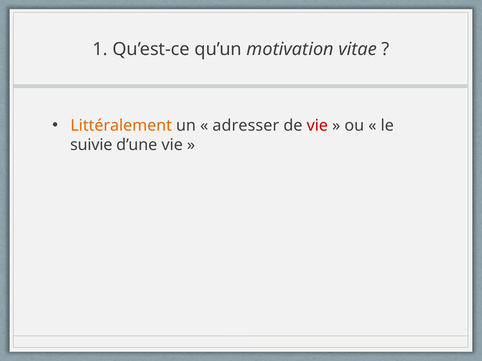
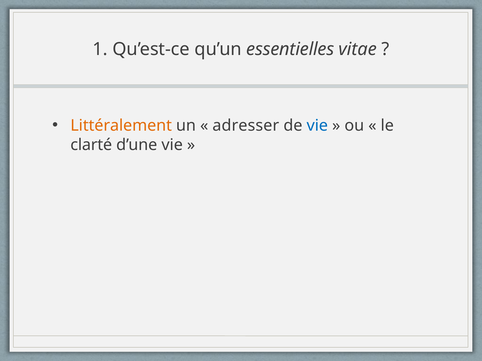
motivation: motivation -> essentielles
vie at (317, 126) colour: red -> blue
suivie: suivie -> clarté
